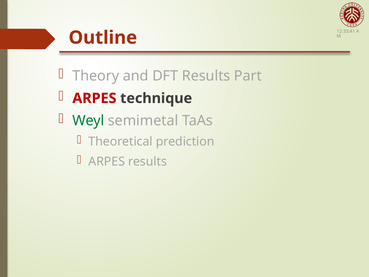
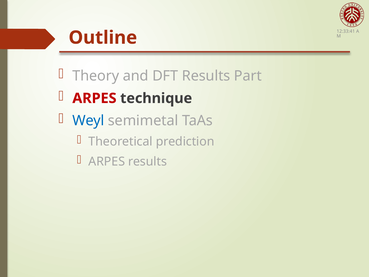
Weyl colour: green -> blue
